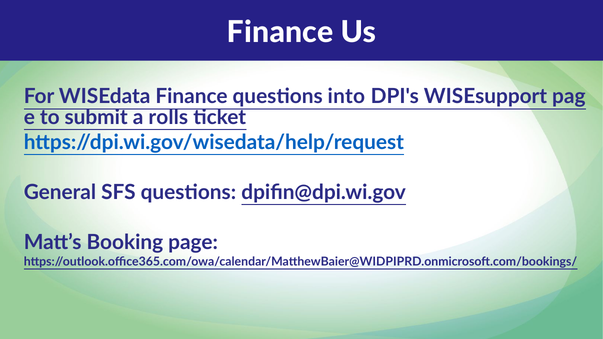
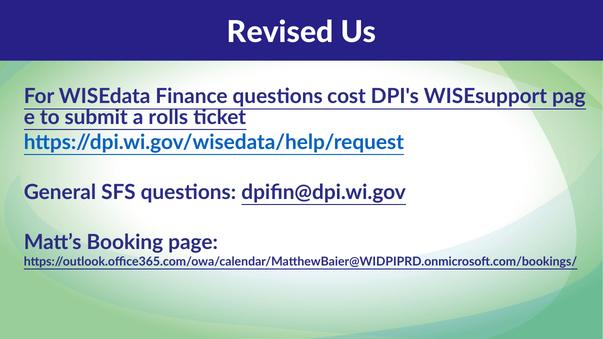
Finance at (280, 33): Finance -> Revised
into: into -> cost
